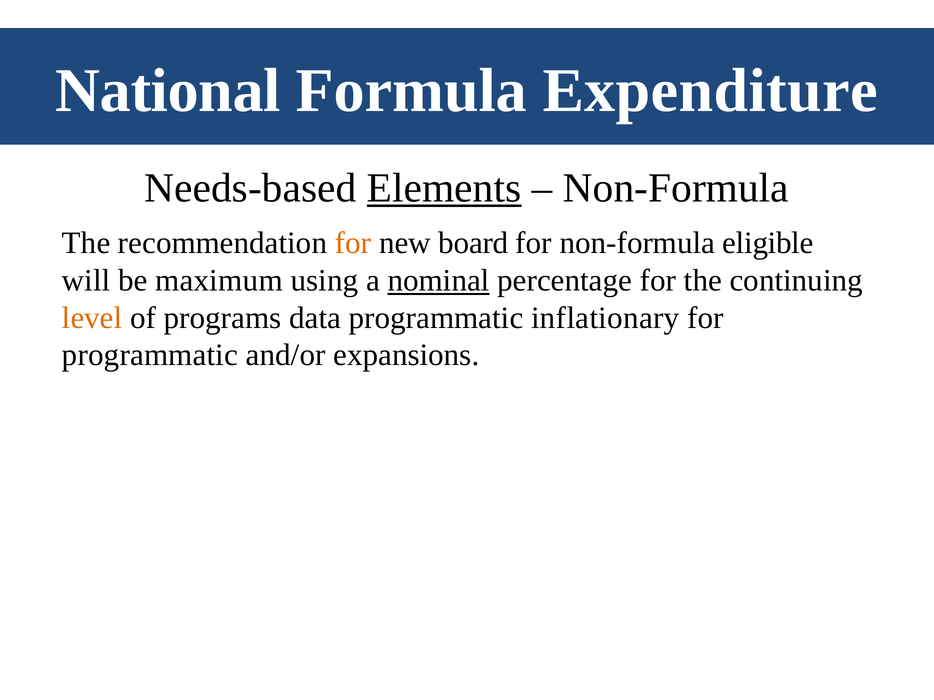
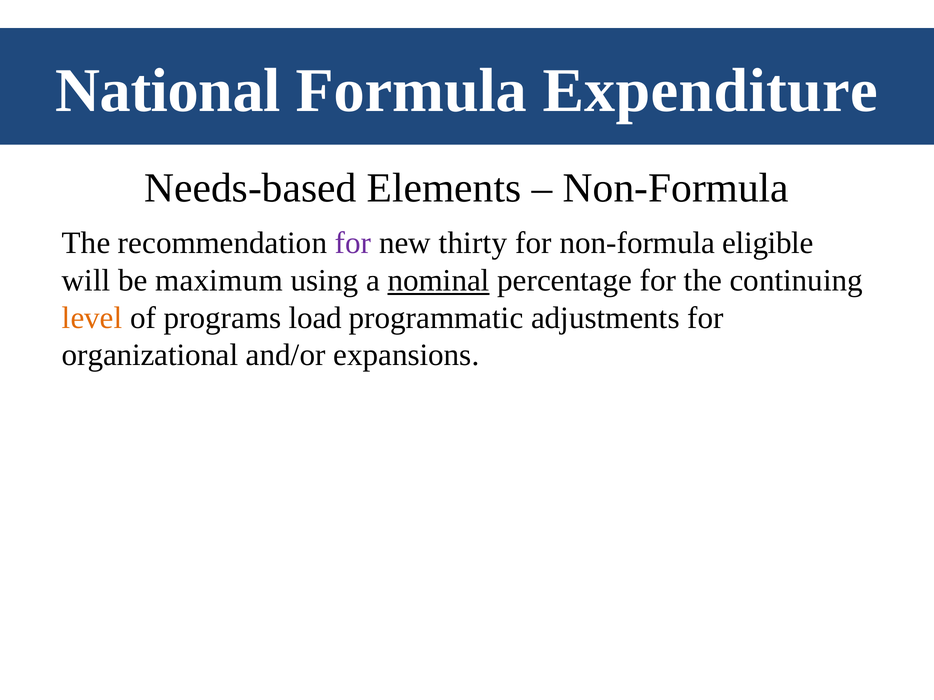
Elements underline: present -> none
for at (353, 243) colour: orange -> purple
board: board -> thirty
data: data -> load
inflationary: inflationary -> adjustments
programmatic at (150, 355): programmatic -> organizational
